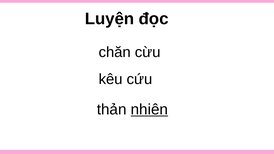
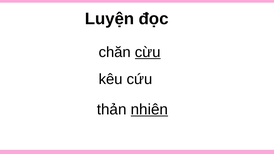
cừu underline: none -> present
